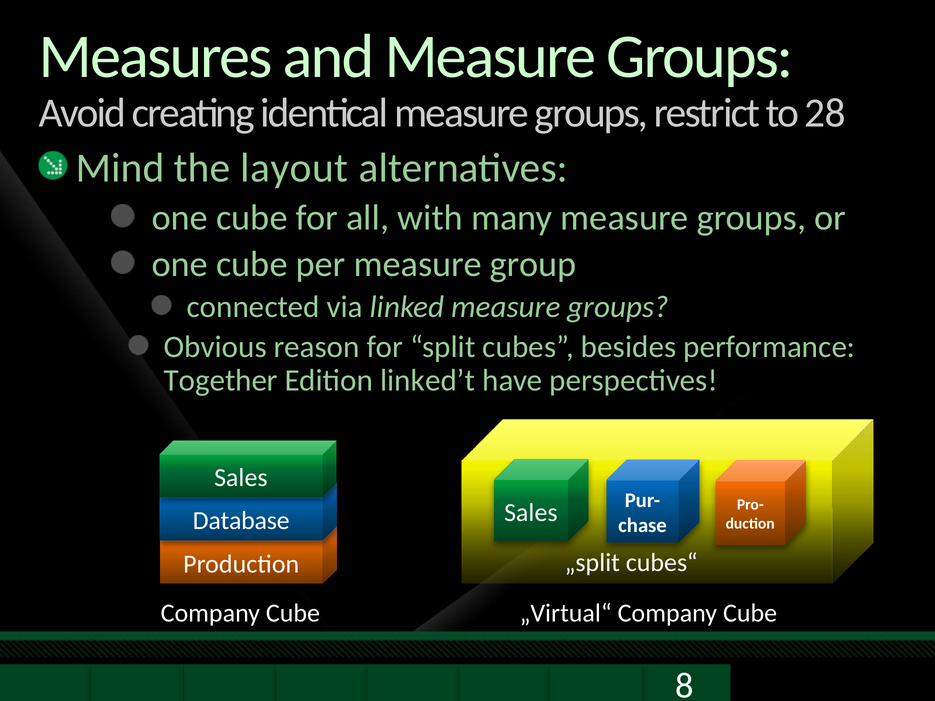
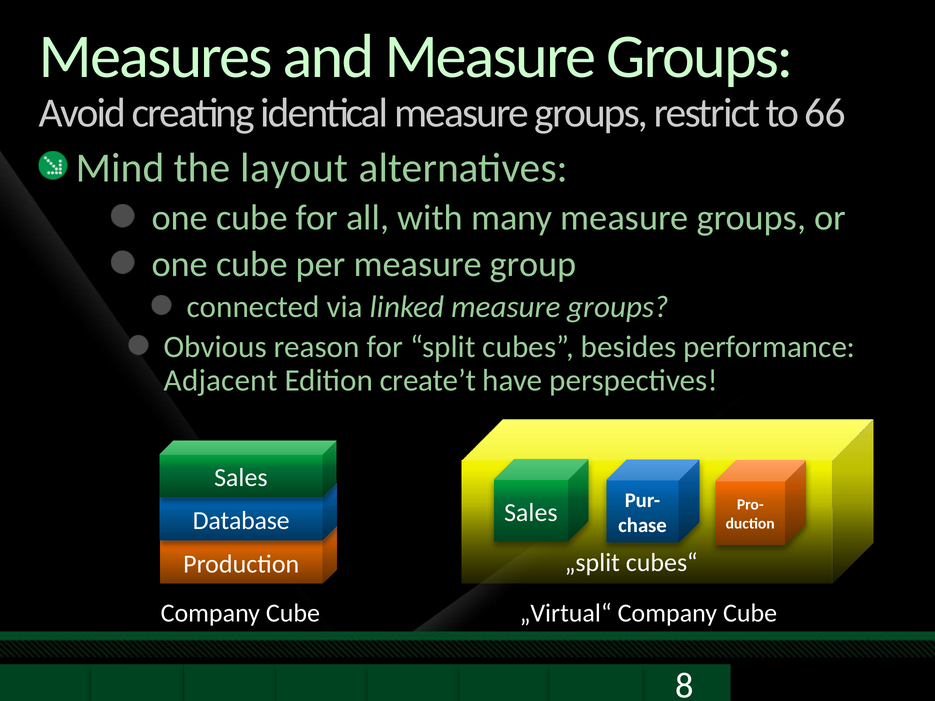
28: 28 -> 66
Together: Together -> Adjacent
linked’t: linked’t -> create’t
